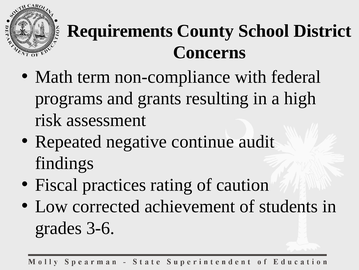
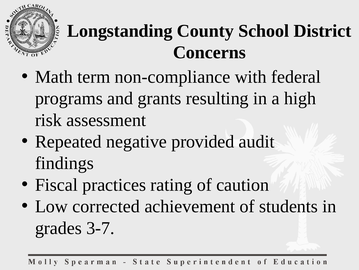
Requirements: Requirements -> Longstanding
continue: continue -> provided
3-6: 3-6 -> 3-7
